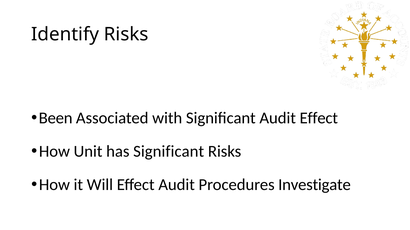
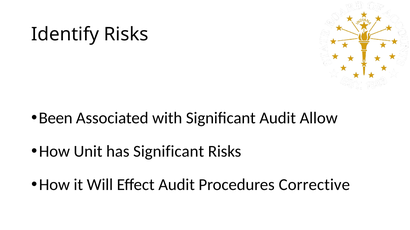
Audit Effect: Effect -> Allow
Investigate: Investigate -> Corrective
